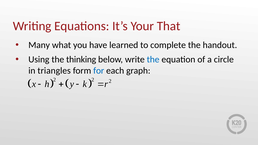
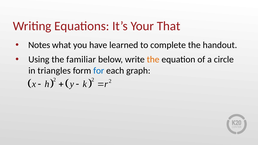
Many: Many -> Notes
thinking: thinking -> familiar
the at (153, 60) colour: blue -> orange
